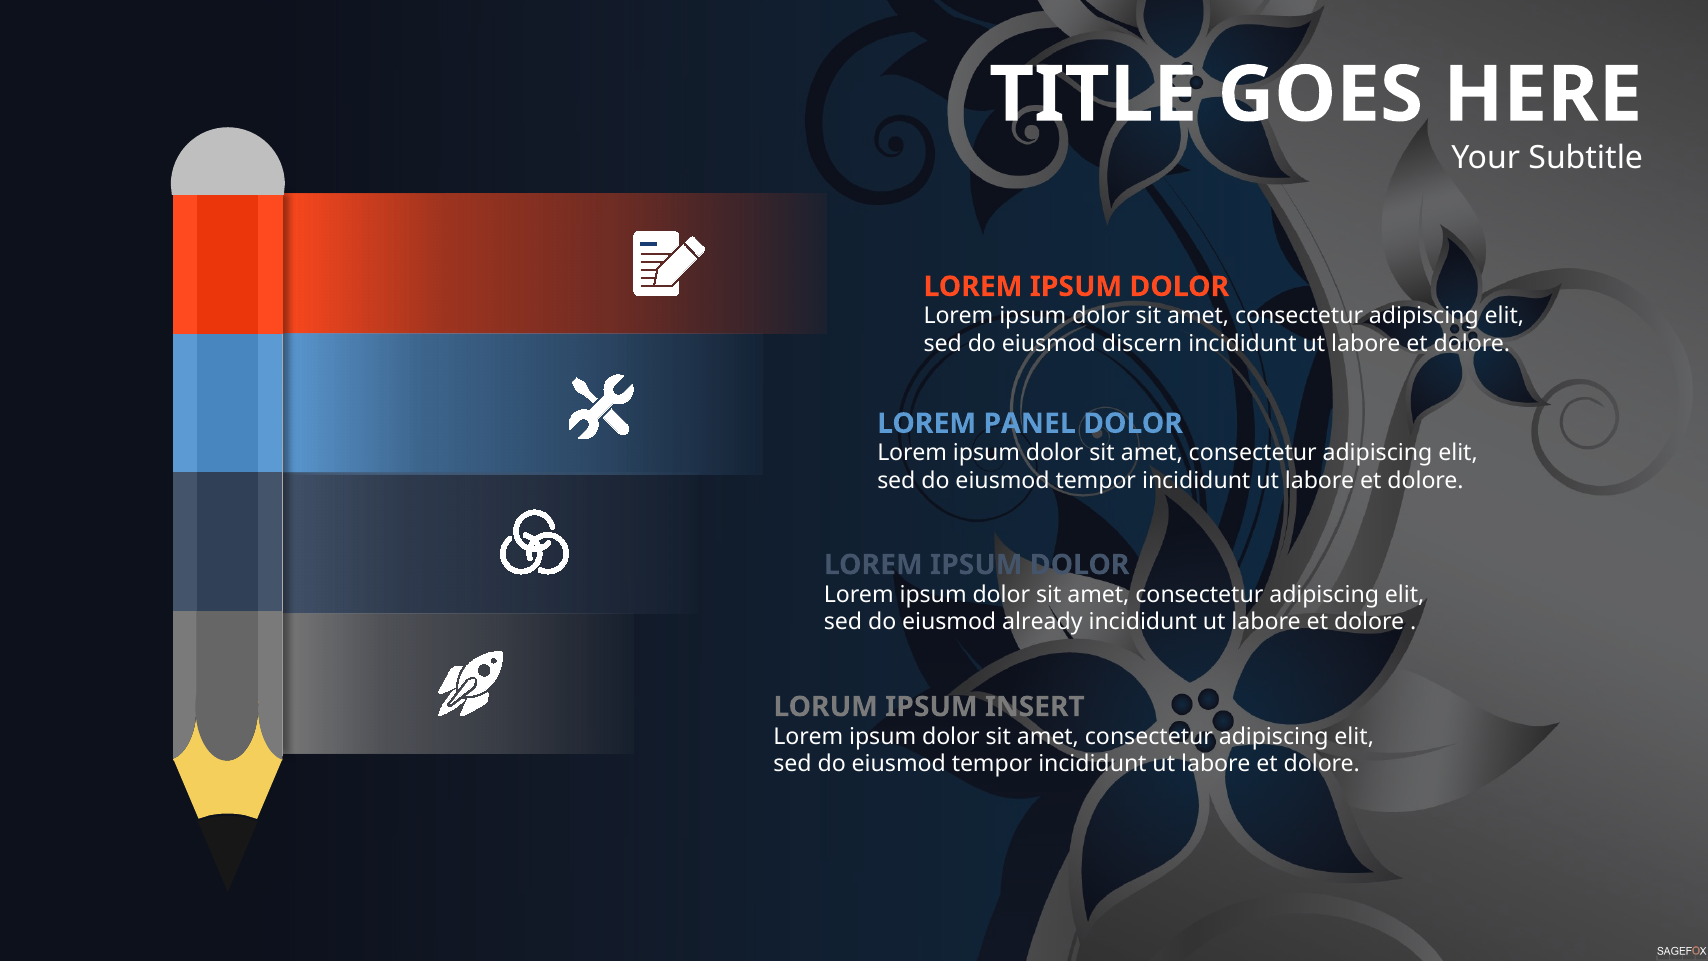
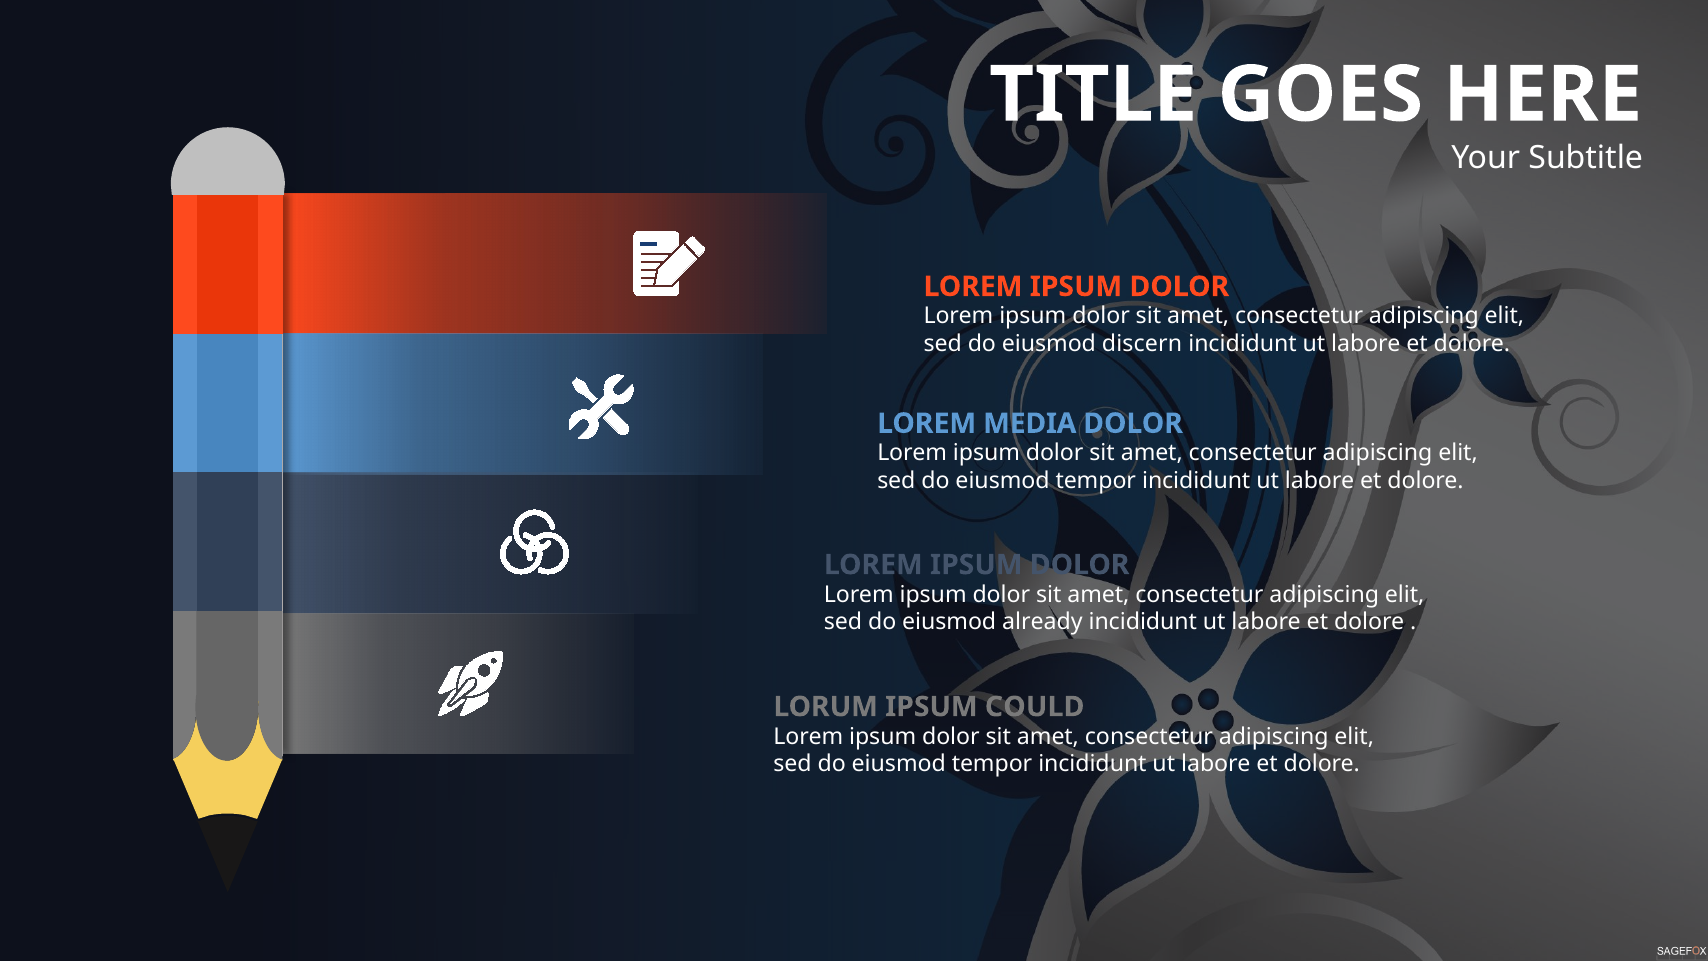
PANEL: PANEL -> MEDIA
INSERT: INSERT -> COULD
